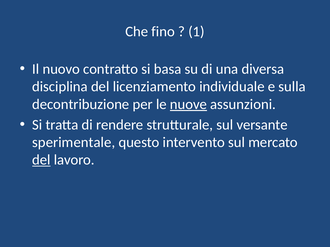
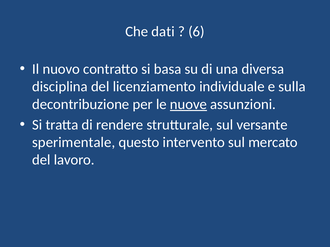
fino: fino -> dati
1: 1 -> 6
del at (41, 160) underline: present -> none
